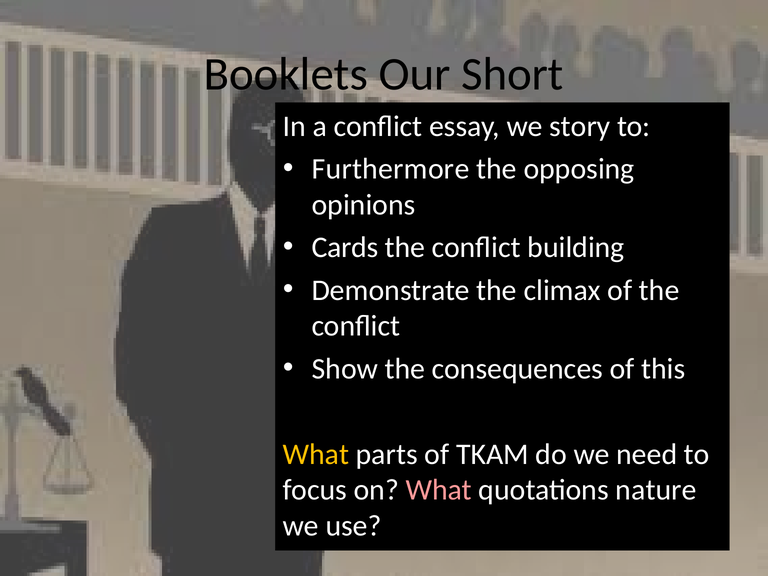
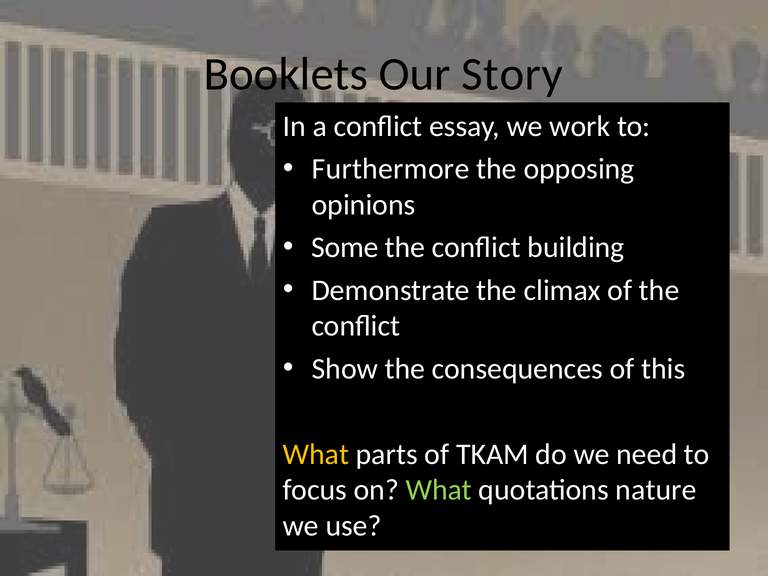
Short: Short -> Story
story: story -> work
Cards: Cards -> Some
What at (439, 490) colour: pink -> light green
